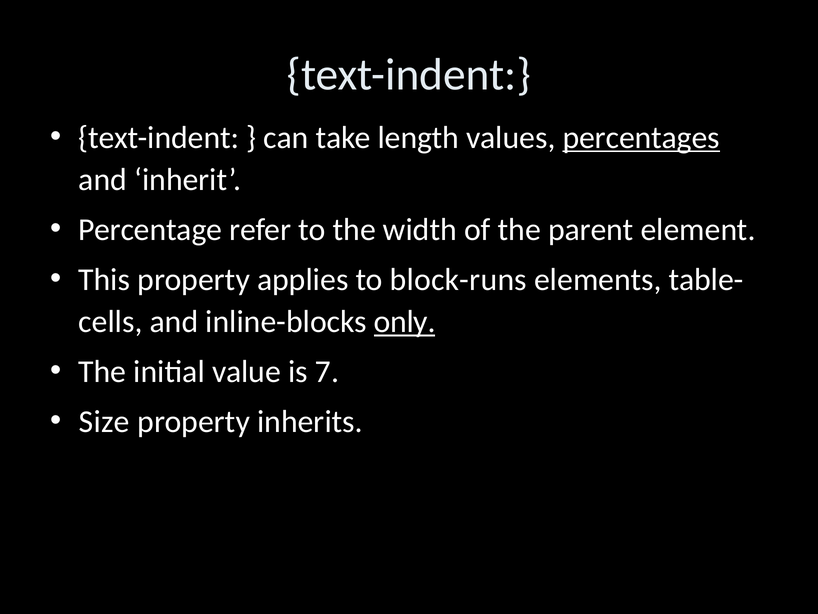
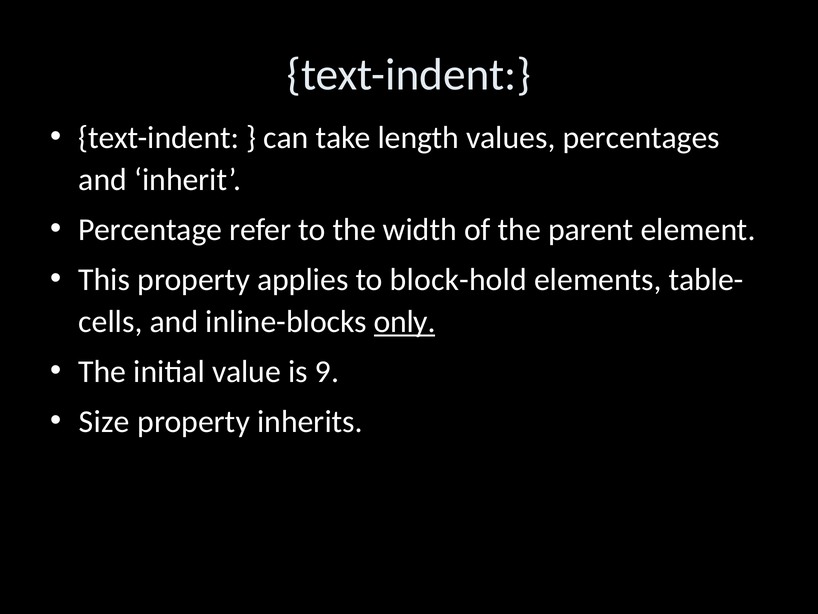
percentages underline: present -> none
block-runs: block-runs -> block-hold
7: 7 -> 9
